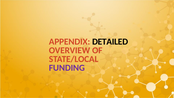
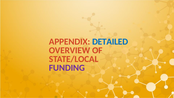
DETAILED colour: black -> blue
